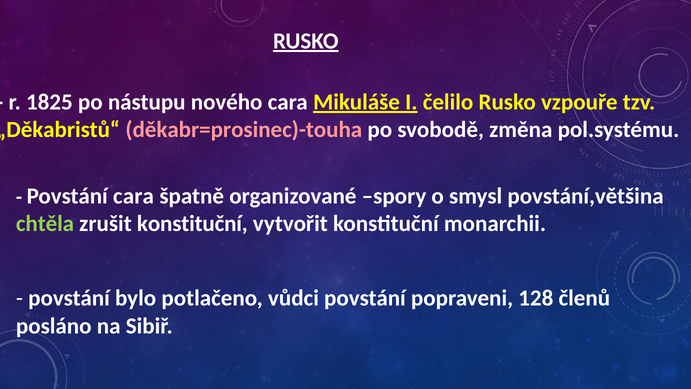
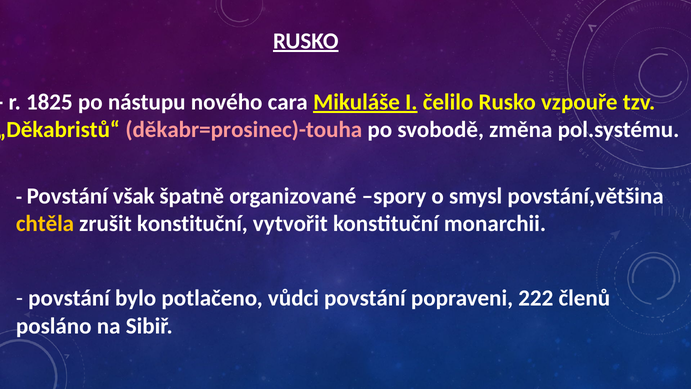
Povstání cara: cara -> však
chtěla colour: light green -> yellow
128: 128 -> 222
